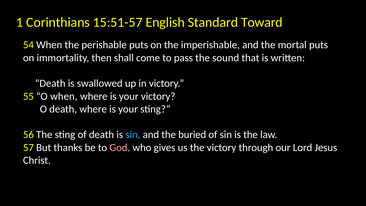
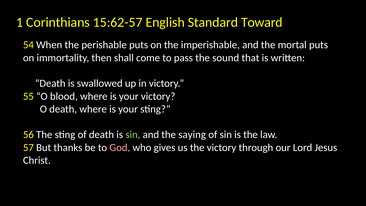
15:51-57: 15:51-57 -> 15:62-57
O when: when -> blood
sin at (133, 135) colour: light blue -> light green
buried: buried -> saying
